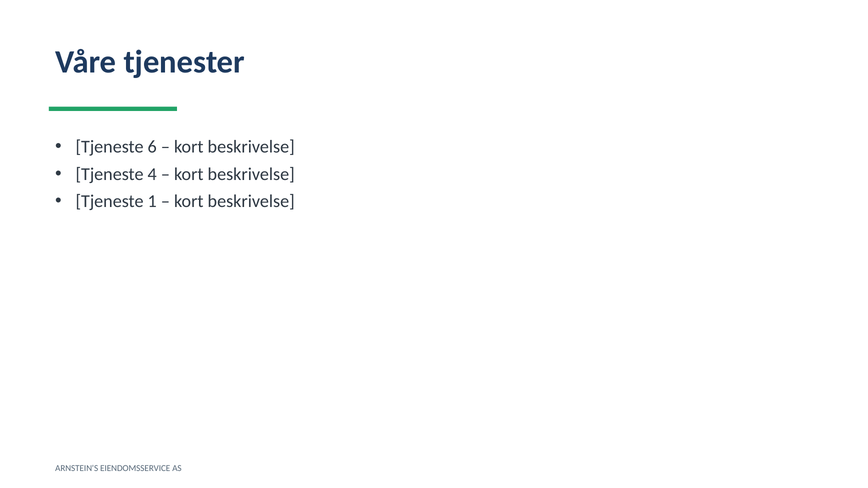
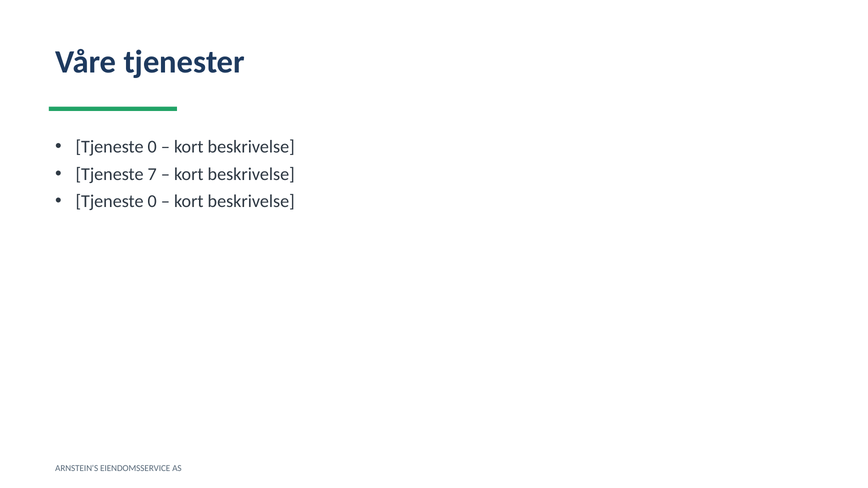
6 at (152, 147): 6 -> 0
4: 4 -> 7
1 at (152, 201): 1 -> 0
